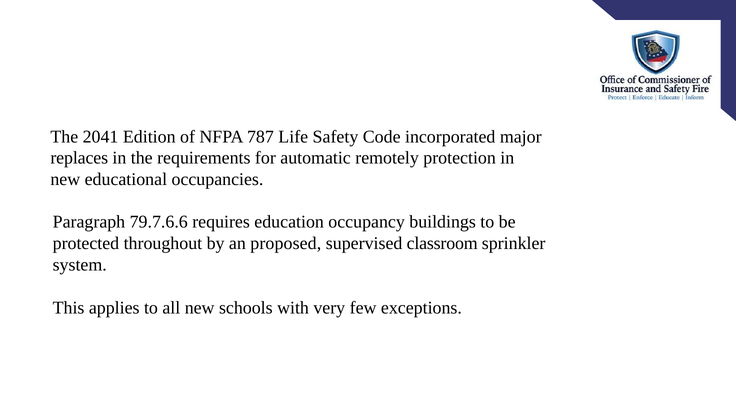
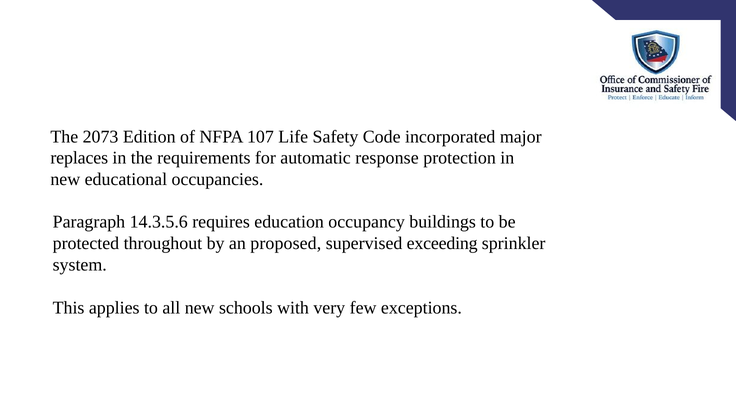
2041: 2041 -> 2073
787: 787 -> 107
remotely: remotely -> response
79.7.6.6: 79.7.6.6 -> 14.3.5.6
classroom: classroom -> exceeding
